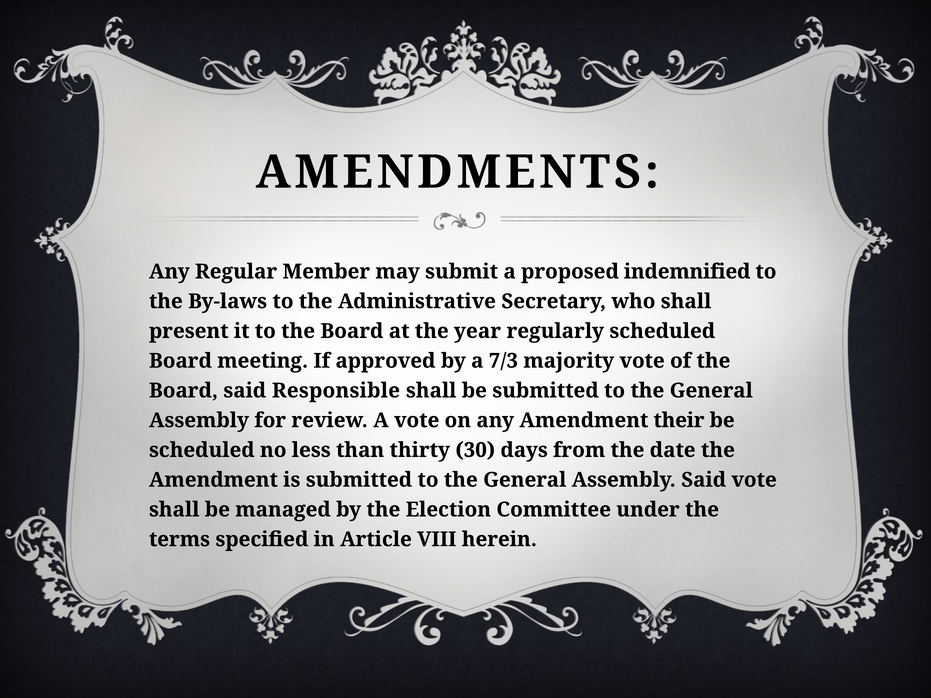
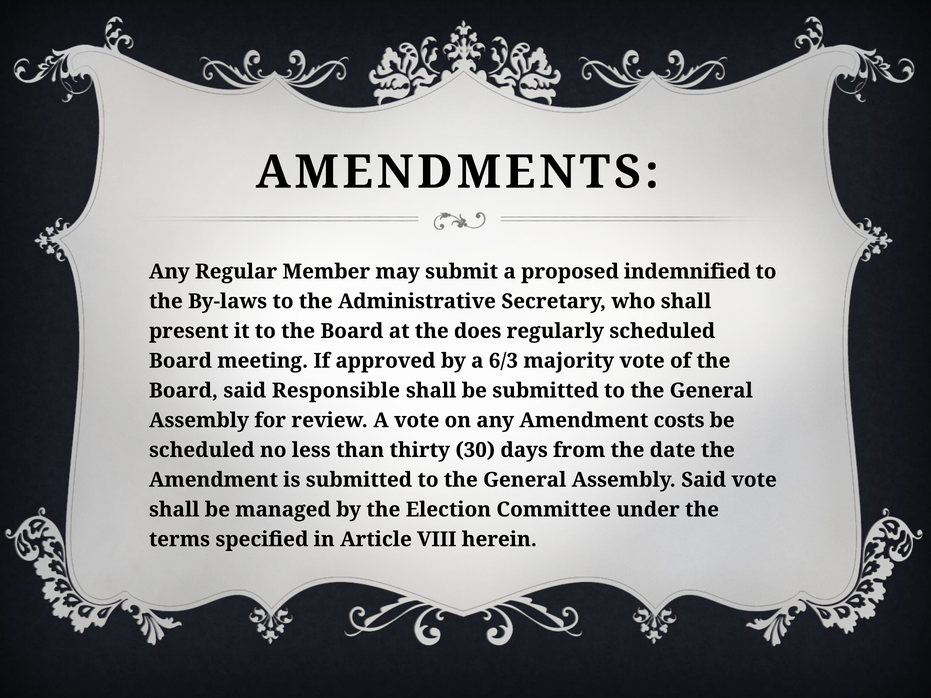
year: year -> does
7/3: 7/3 -> 6/3
their: their -> costs
